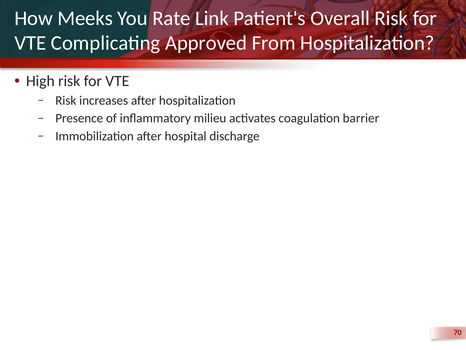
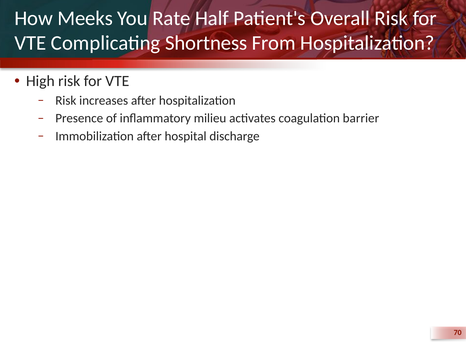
Link: Link -> Half
Approved: Approved -> Shortness
